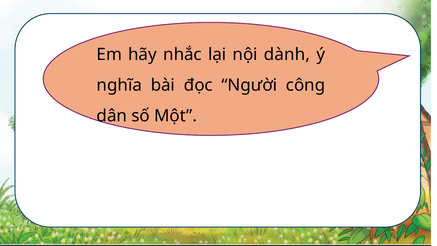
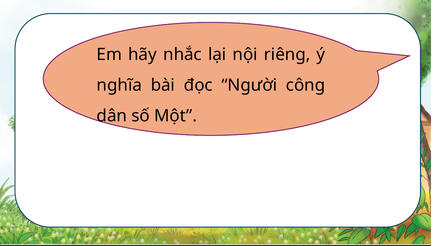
dành: dành -> riêng
